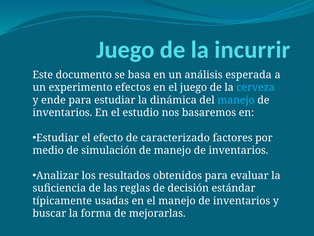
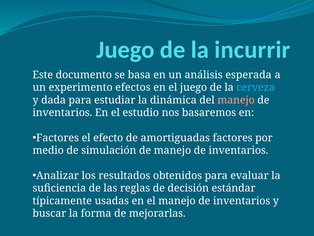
ende: ende -> dada
manejo at (236, 100) colour: light blue -> pink
Estudiar at (58, 138): Estudiar -> Factores
caracterizado: caracterizado -> amortiguadas
